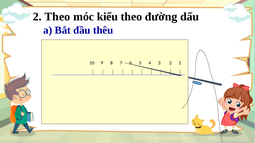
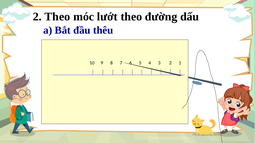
kiểu: kiểu -> lướt
